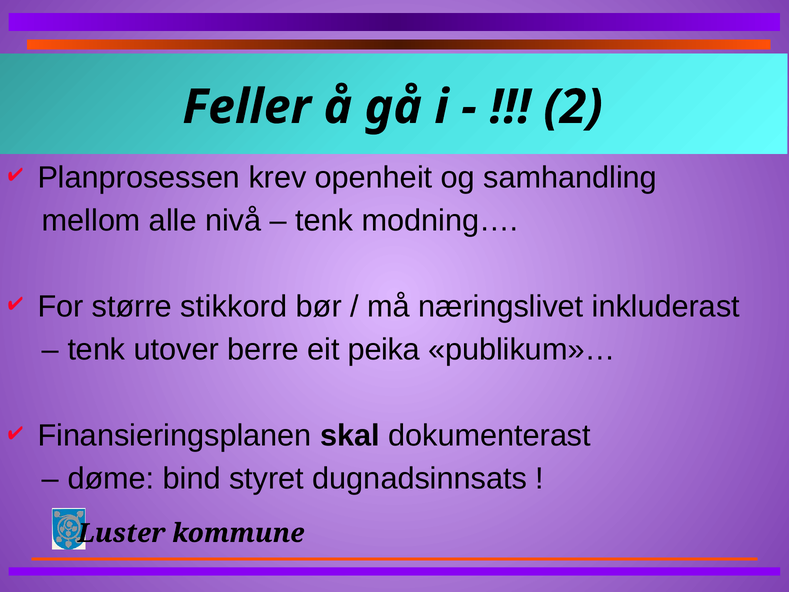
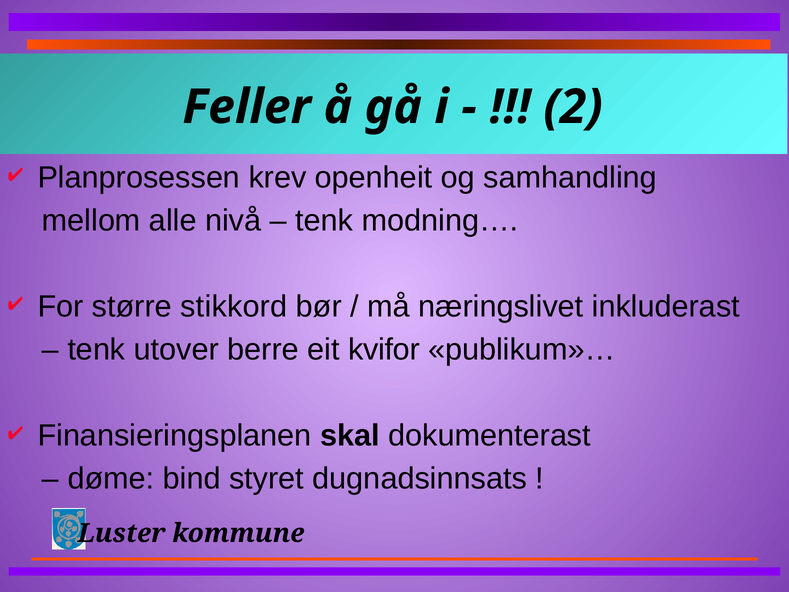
peika: peika -> kvifor
